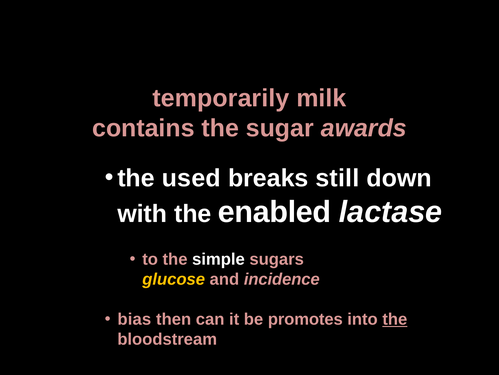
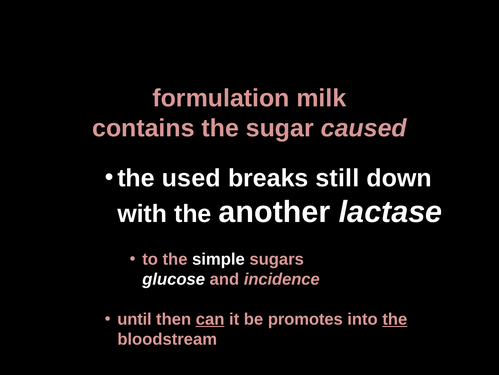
temporarily: temporarily -> formulation
awards: awards -> caused
enabled: enabled -> another
glucose colour: yellow -> white
bias: bias -> until
can underline: none -> present
